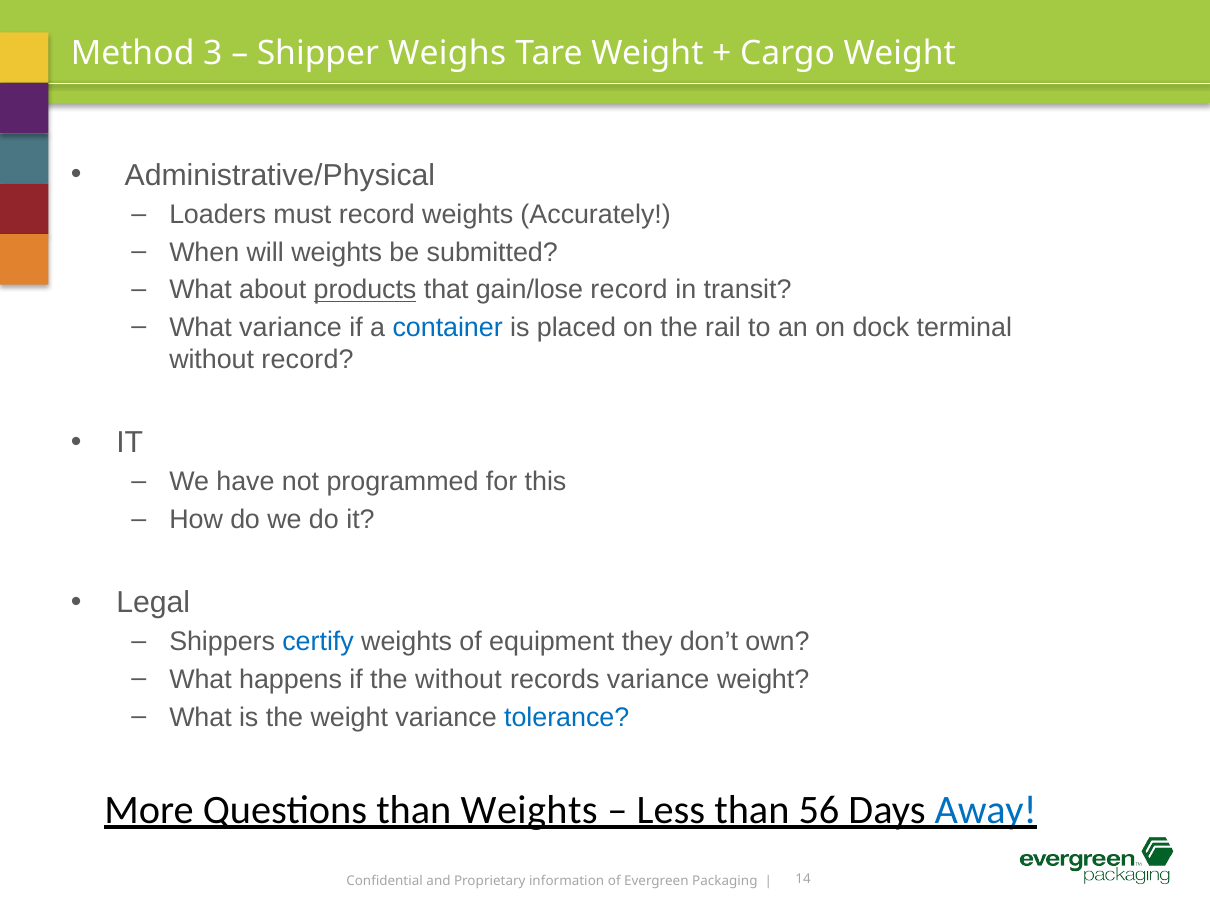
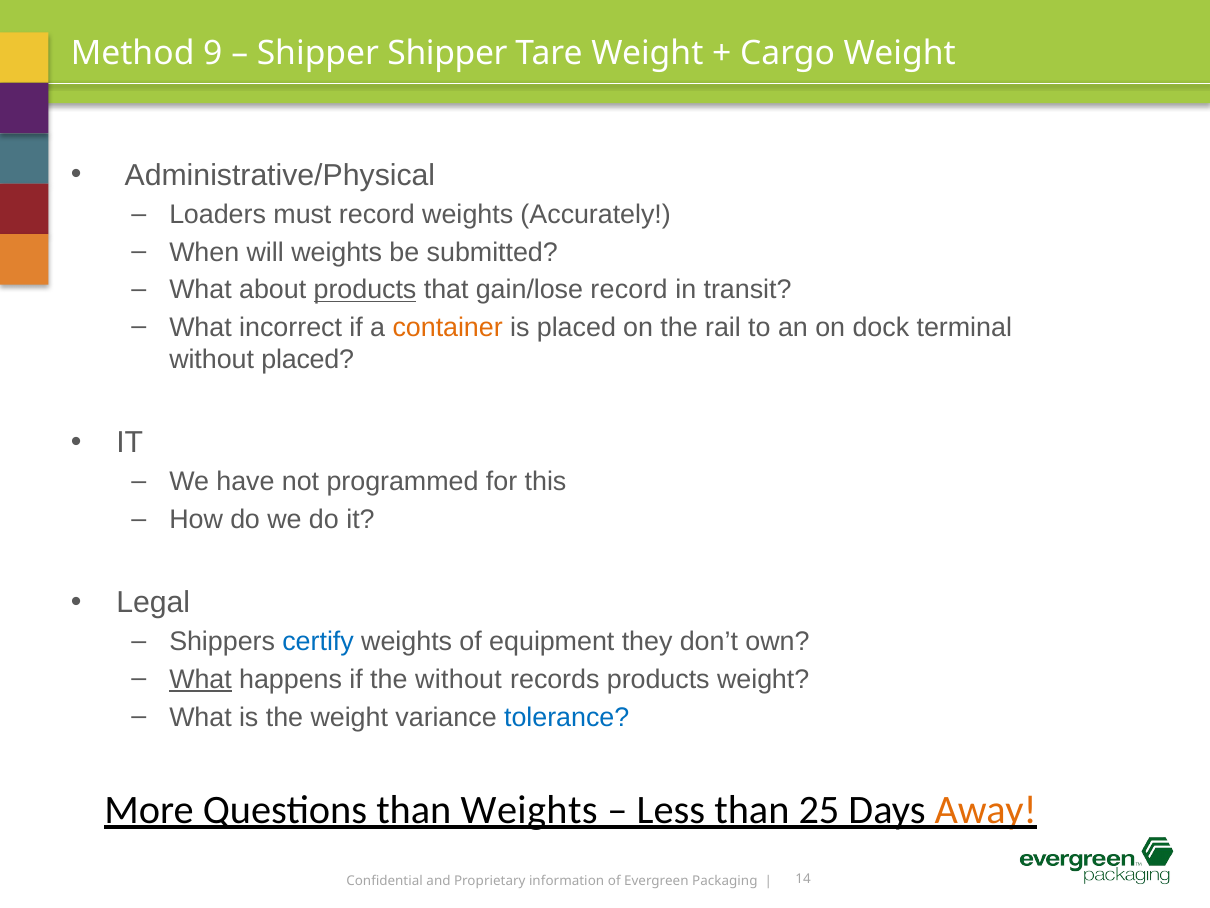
3: 3 -> 9
Shipper Weighs: Weighs -> Shipper
What variance: variance -> incorrect
container colour: blue -> orange
without record: record -> placed
What at (201, 679) underline: none -> present
records variance: variance -> products
56: 56 -> 25
Away colour: blue -> orange
